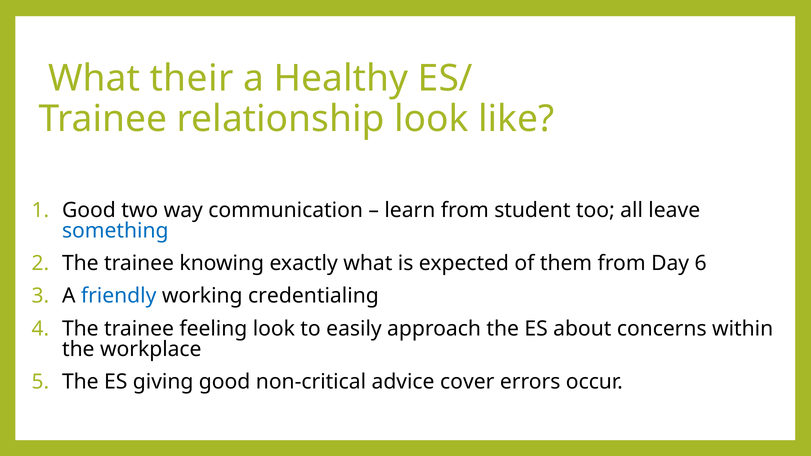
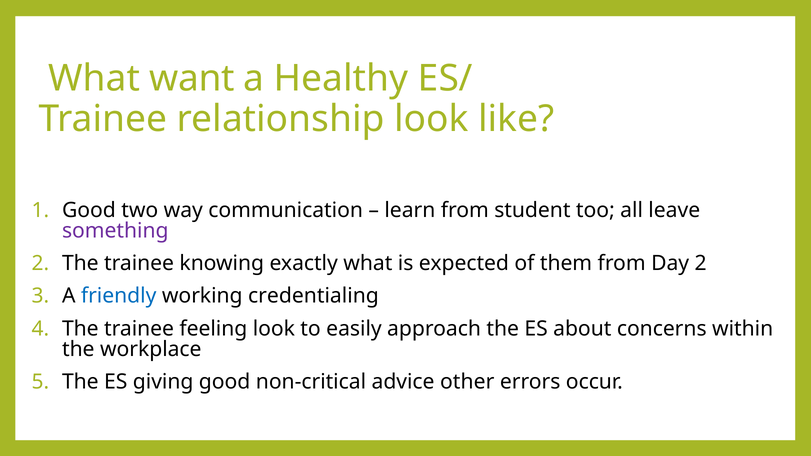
their: their -> want
something colour: blue -> purple
Day 6: 6 -> 2
cover: cover -> other
